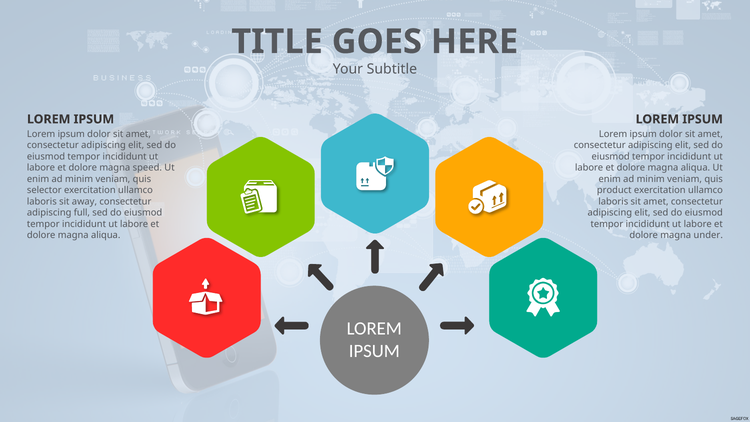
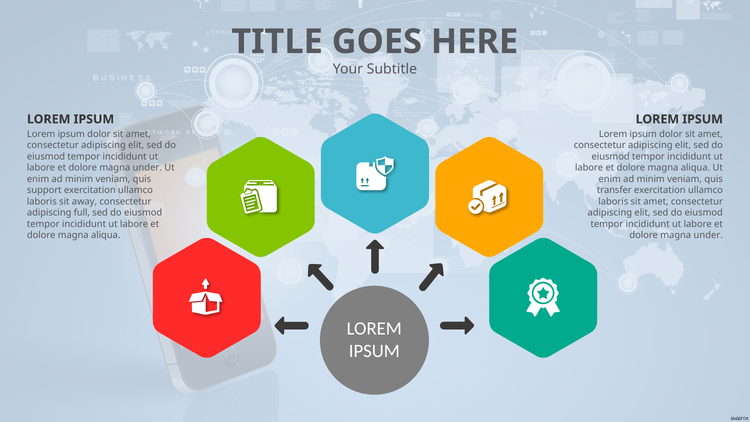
speed at (147, 168): speed -> under
selector: selector -> support
product: product -> transfer
